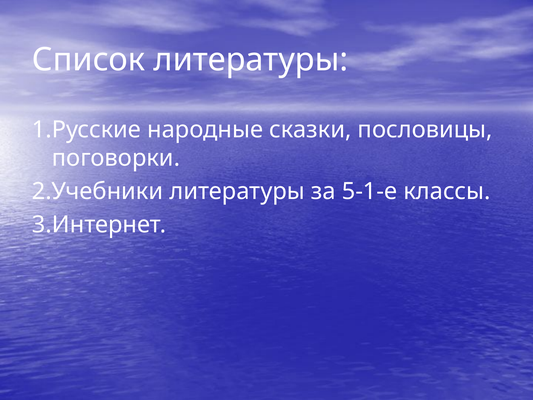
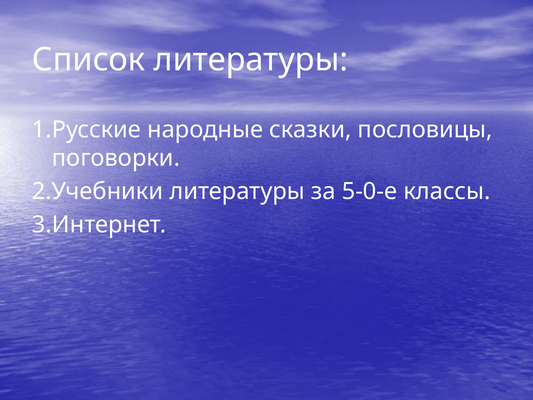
5-1-е: 5-1-е -> 5-0-е
